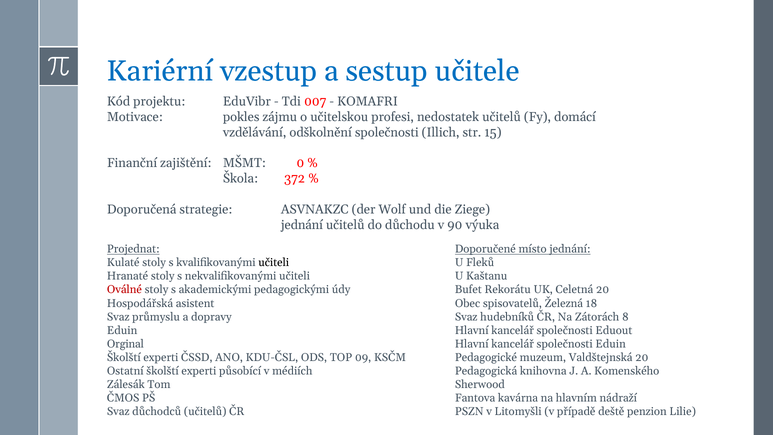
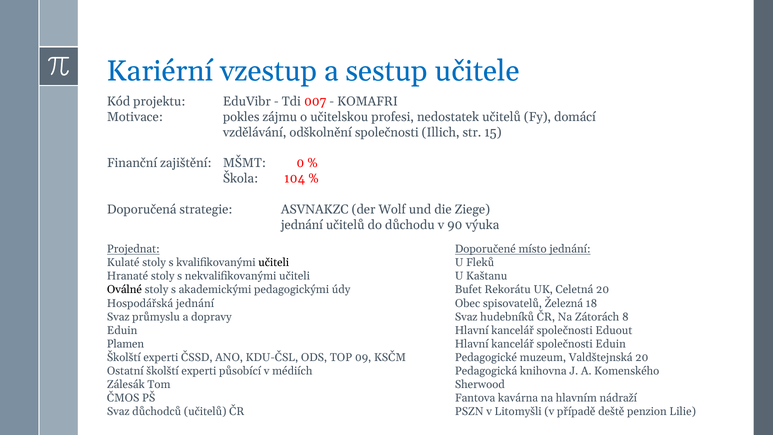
372: 372 -> 104
Oválné colour: red -> black
Hospodářská asistent: asistent -> jednání
Orginal: Orginal -> Plamen
